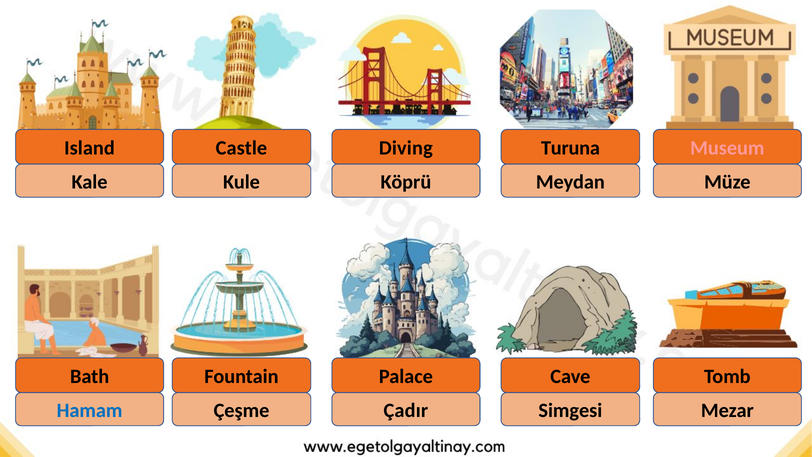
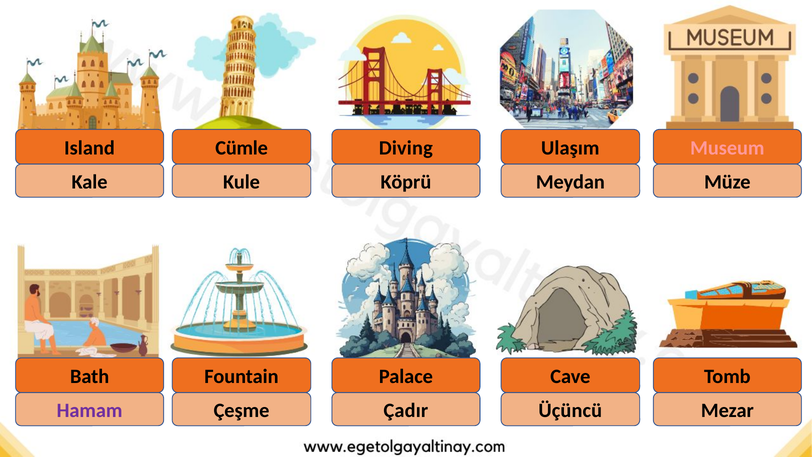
Castle: Castle -> Cümle
Turuna: Turuna -> Ulaşım
Hamam colour: blue -> purple
Simgesi: Simgesi -> Üçüncü
